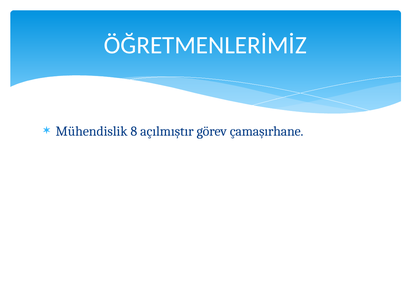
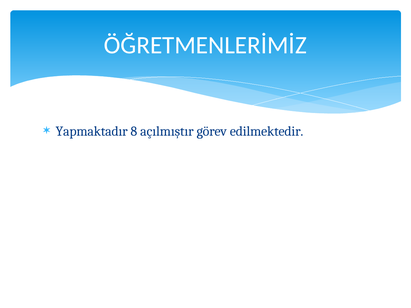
Mühendislik: Mühendislik -> Yapmaktadır
çamaşırhane: çamaşırhane -> edilmektedir
